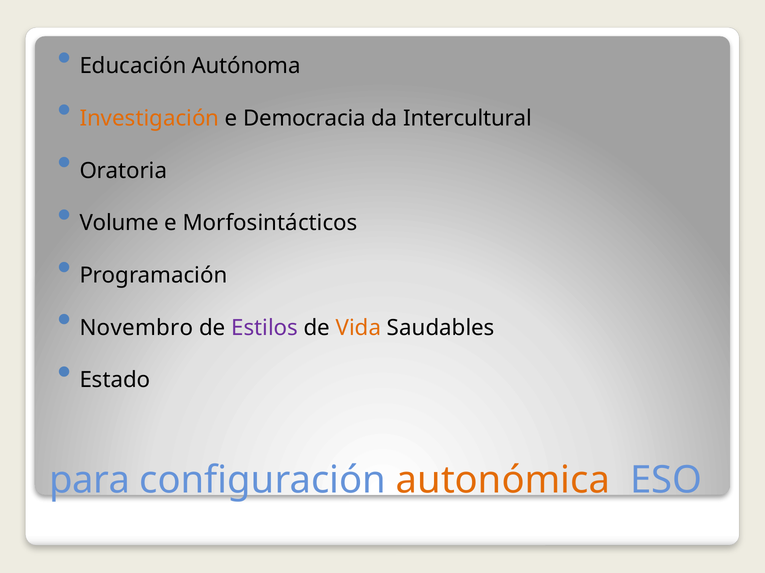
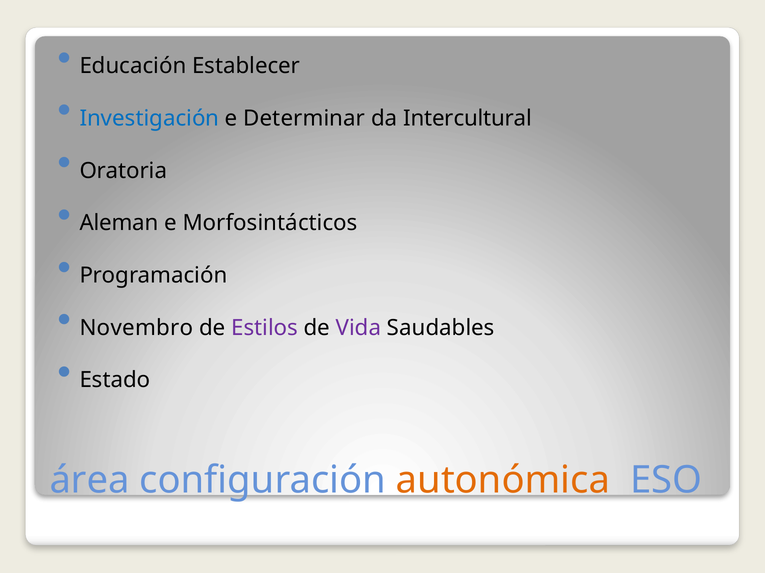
Autónoma: Autónoma -> Establecer
Investigación colour: orange -> blue
Democracia: Democracia -> Determinar
Volume: Volume -> Aleman
Vida colour: orange -> purple
para: para -> área
